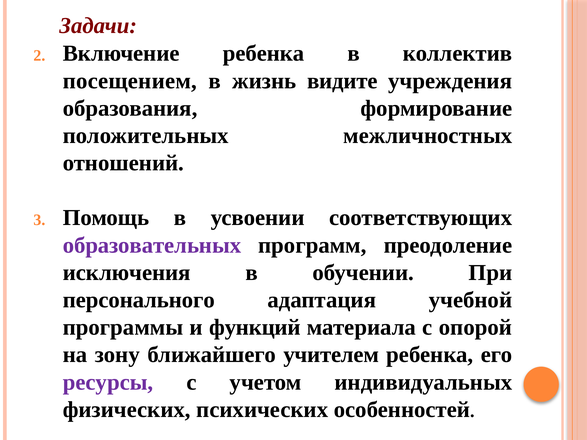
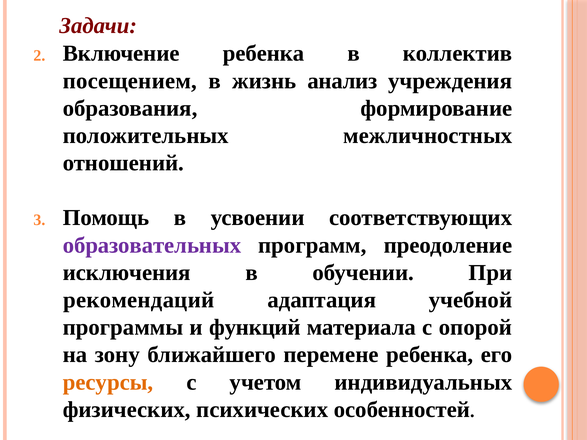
видите: видите -> анализ
персонального: персонального -> рекомендаций
учителем: учителем -> перемене
ресурсы colour: purple -> orange
